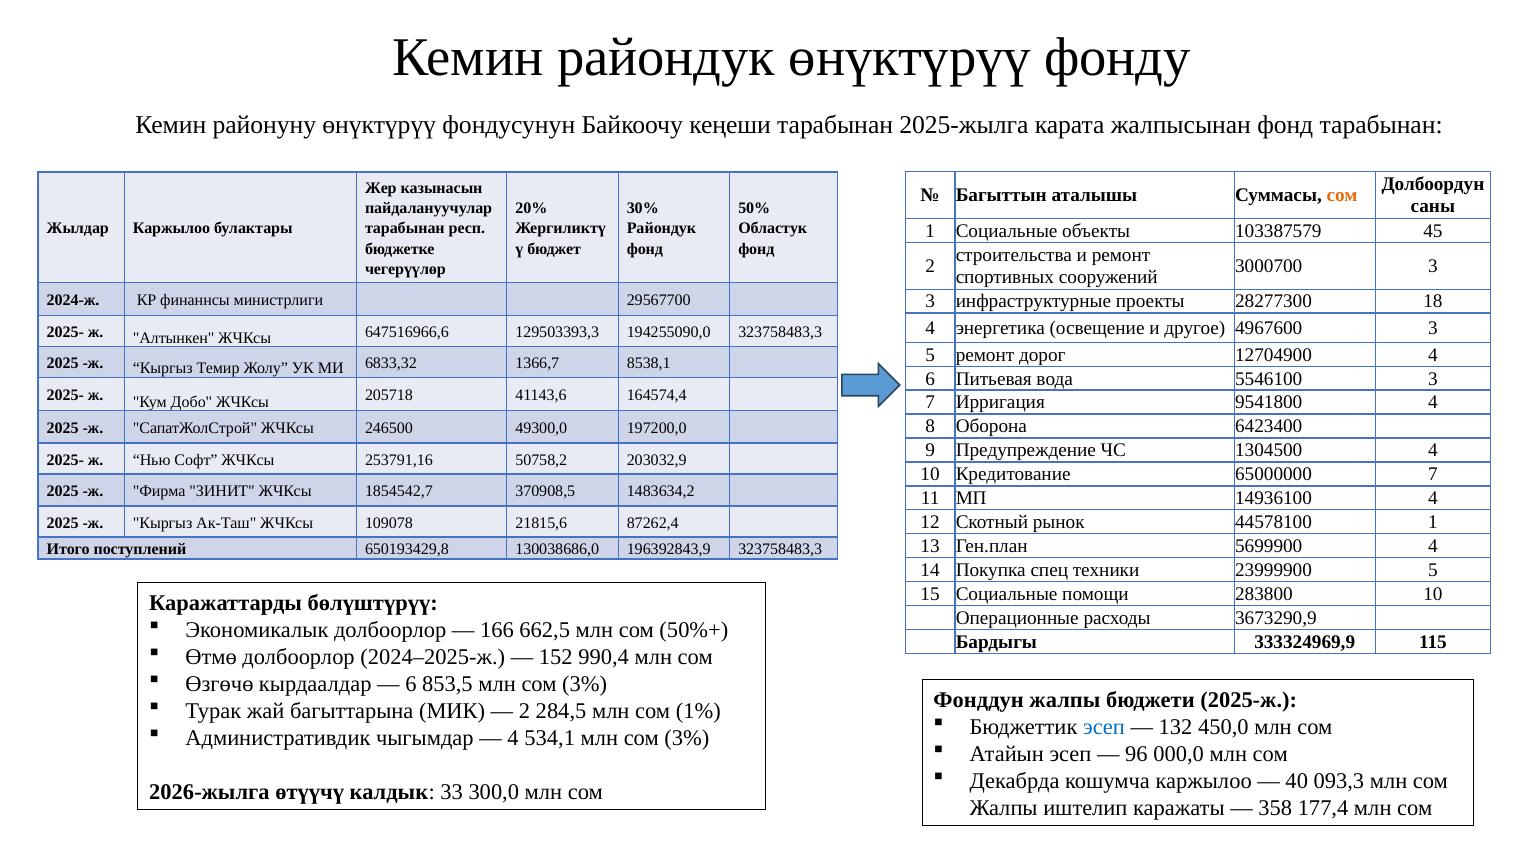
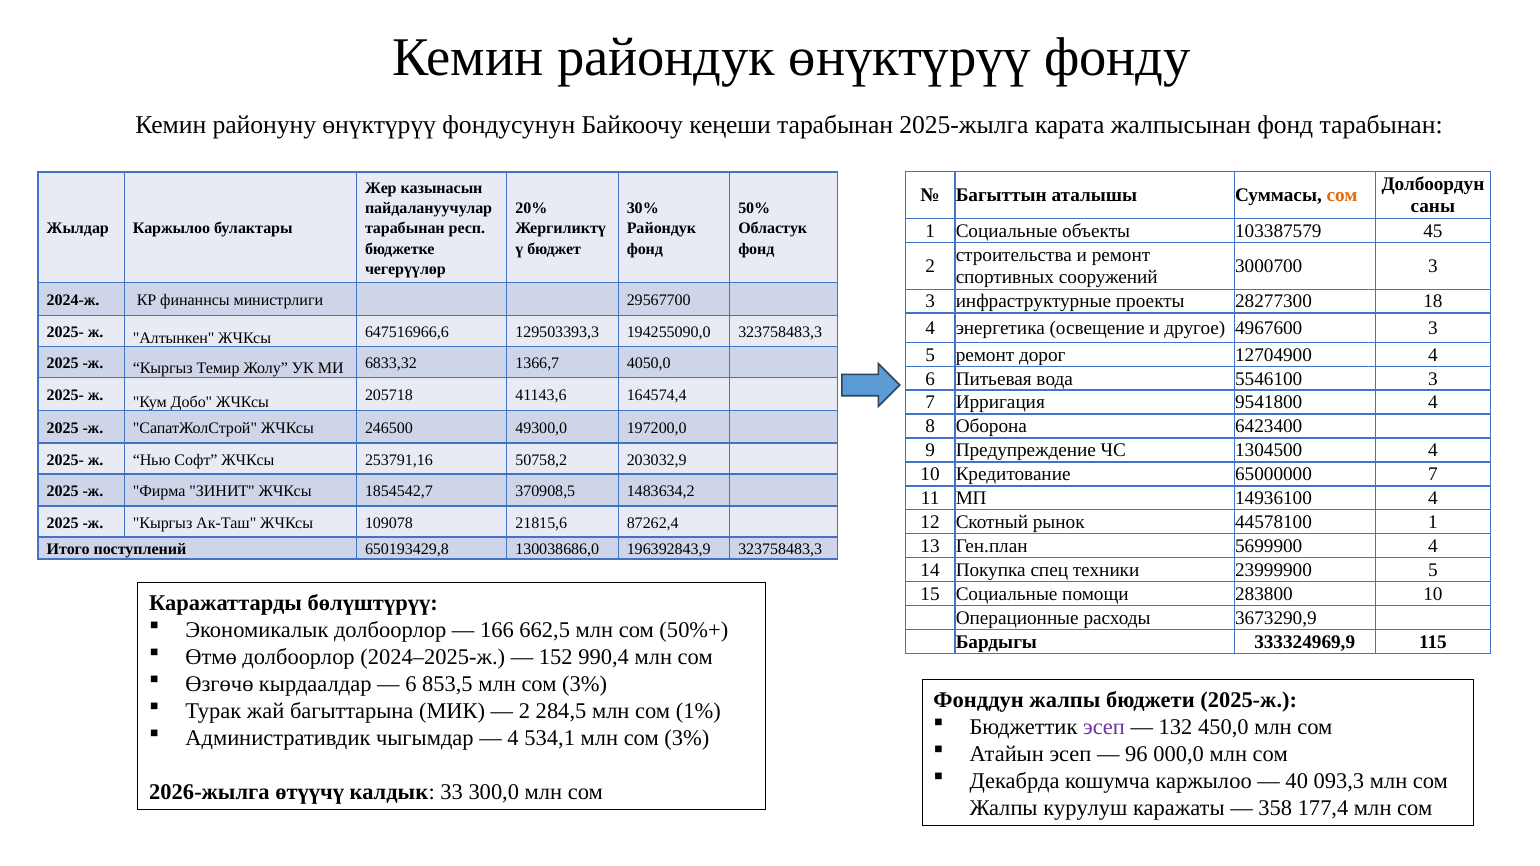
8538,1: 8538,1 -> 4050,0
эсеп at (1104, 727) colour: blue -> purple
иштелип: иштелип -> курулуш
